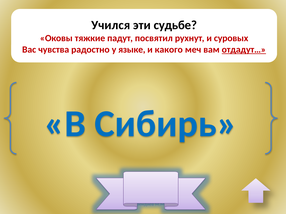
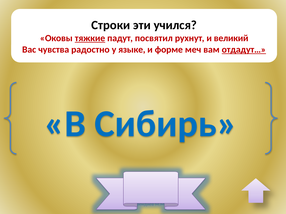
Учился: Учился -> Строки
судьбе: судьбе -> учился
тяжкие underline: none -> present
суровых: суровых -> великий
какого: какого -> форме
